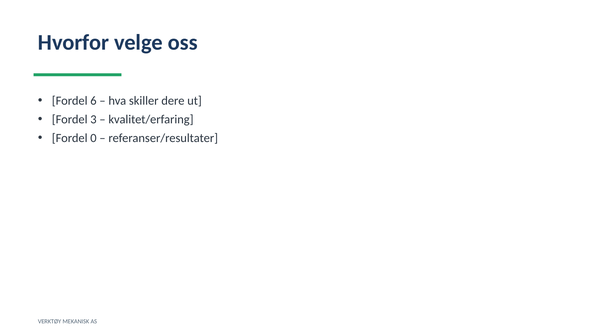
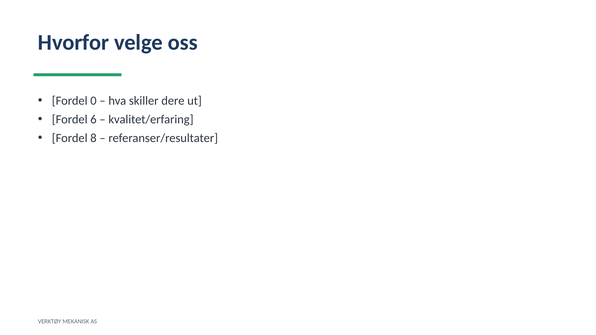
6: 6 -> 0
3: 3 -> 6
0: 0 -> 8
